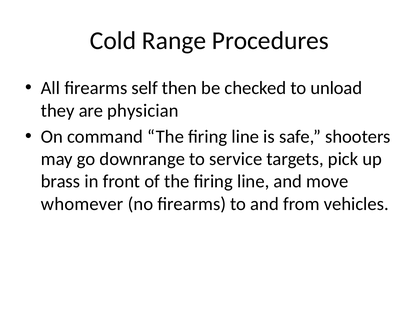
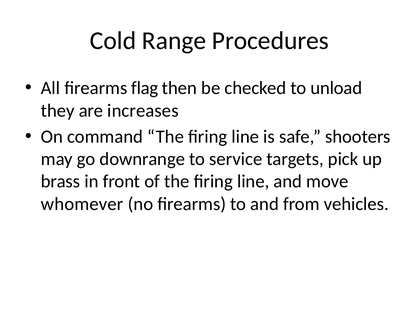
self: self -> flag
physician: physician -> increases
